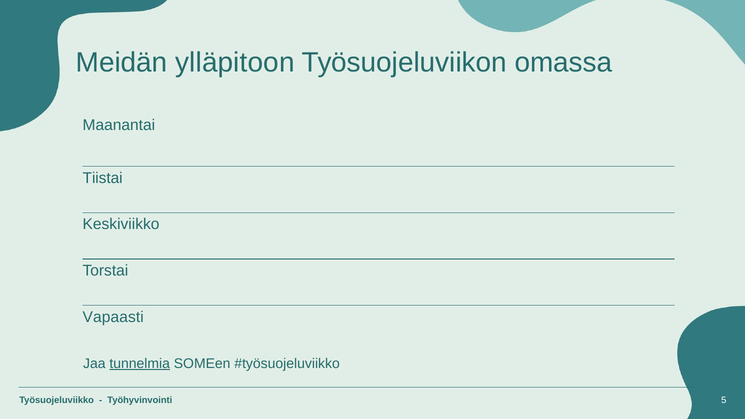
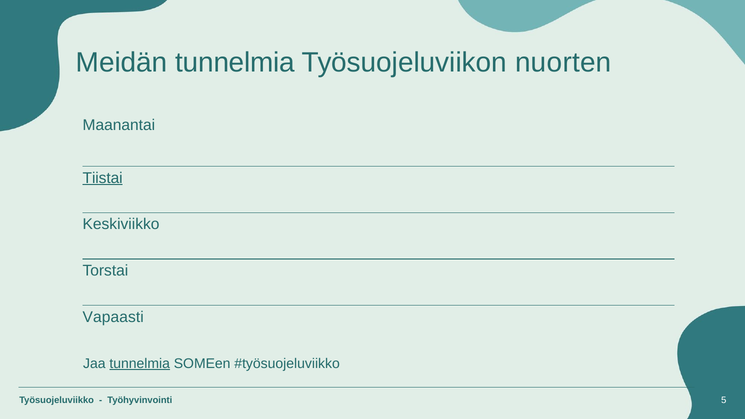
Meidän ylläpitoon: ylläpitoon -> tunnelmia
omassa: omassa -> nuorten
Tiistai underline: none -> present
